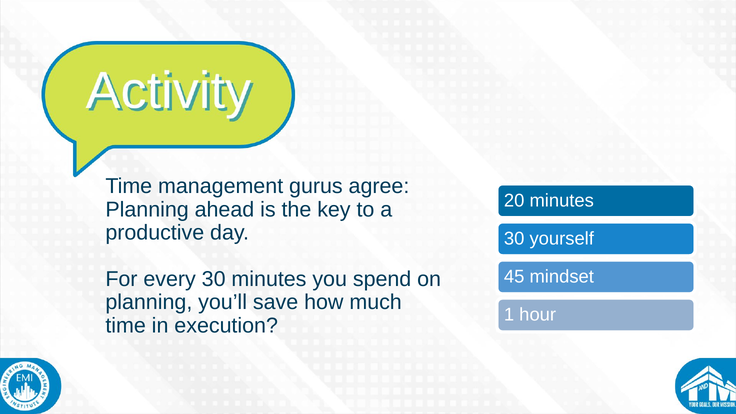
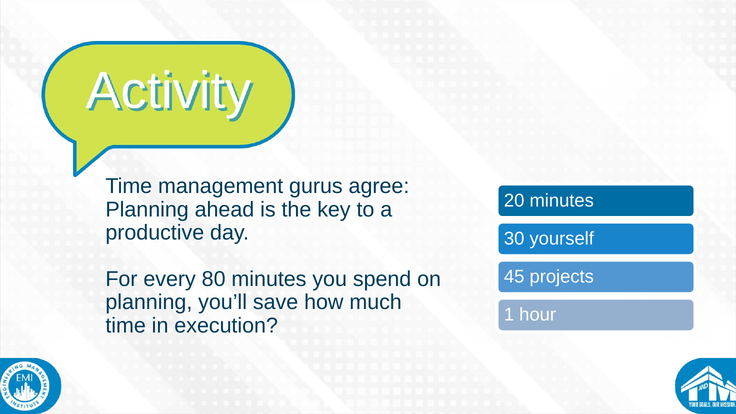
mindset: mindset -> projects
every 30: 30 -> 80
